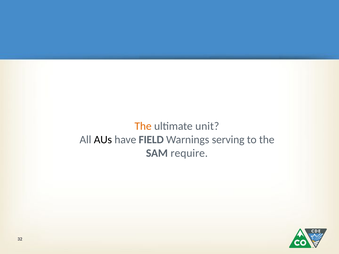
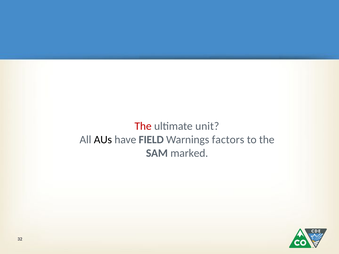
The at (143, 126) colour: orange -> red
serving: serving -> factors
require: require -> marked
